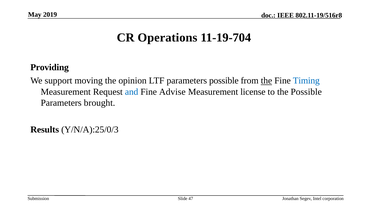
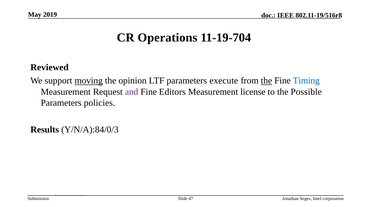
Providing: Providing -> Reviewed
moving underline: none -> present
parameters possible: possible -> execute
and colour: blue -> purple
Advise: Advise -> Editors
brought: brought -> policies
Y/N/A):25/0/3: Y/N/A):25/0/3 -> Y/N/A):84/0/3
